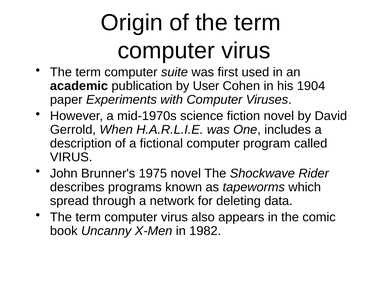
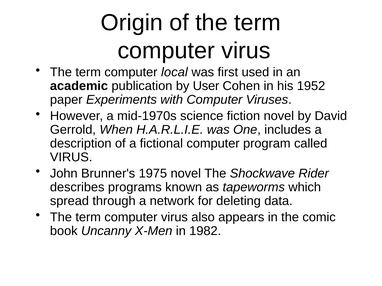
suite: suite -> local
1904: 1904 -> 1952
